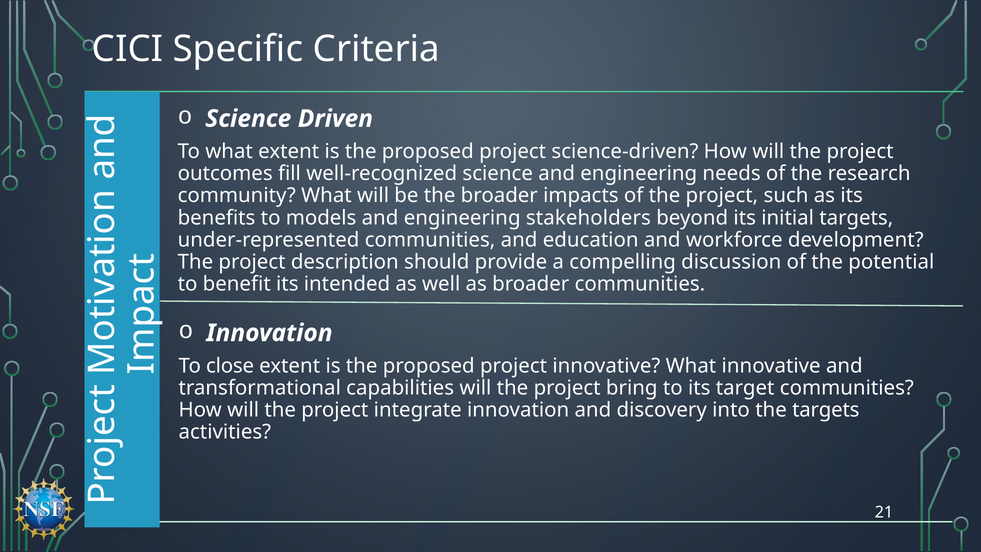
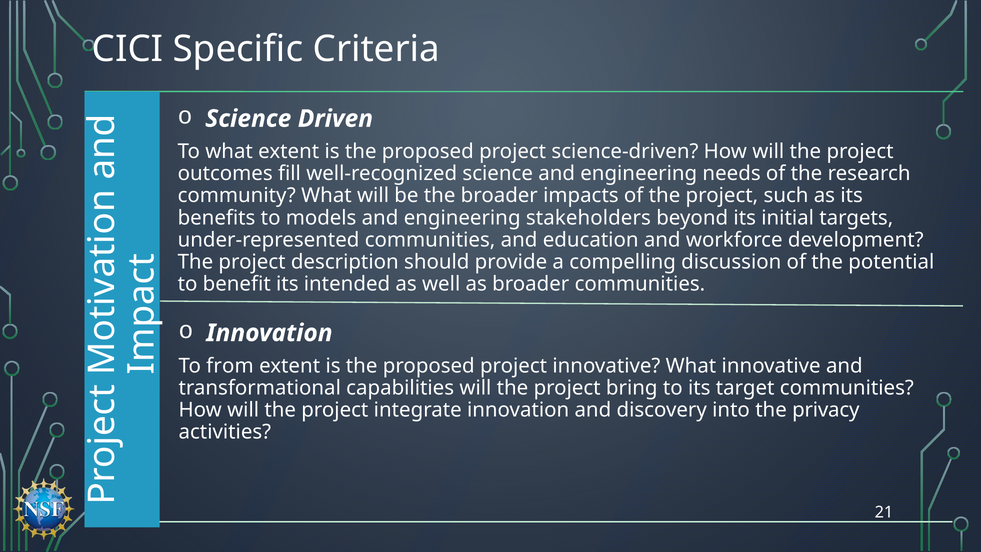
close: close -> from
the targets: targets -> privacy
